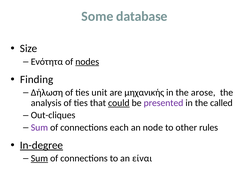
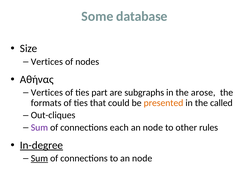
Ενότητα at (47, 62): Ενότητα -> Vertices
nodes underline: present -> none
Finding: Finding -> Αθήνας
Δήλωση at (47, 92): Δήλωση -> Vertices
unit: unit -> part
μηχανικής: μηχανικής -> subgraphs
analysis: analysis -> formats
could underline: present -> none
presented colour: purple -> orange
to an είναι: είναι -> node
